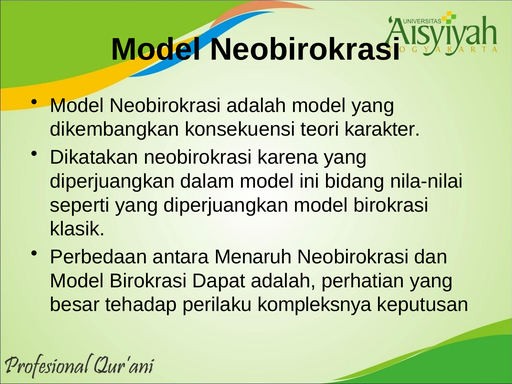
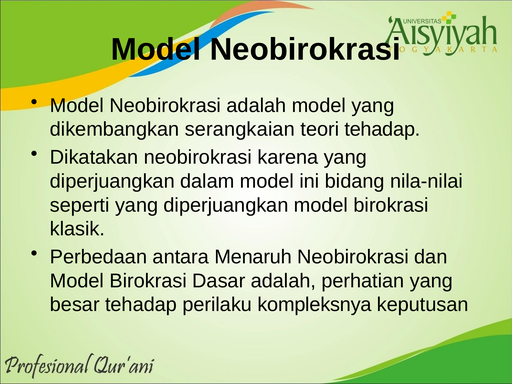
konsekuensi: konsekuensi -> serangkaian
teori karakter: karakter -> tehadap
Dapat: Dapat -> Dasar
